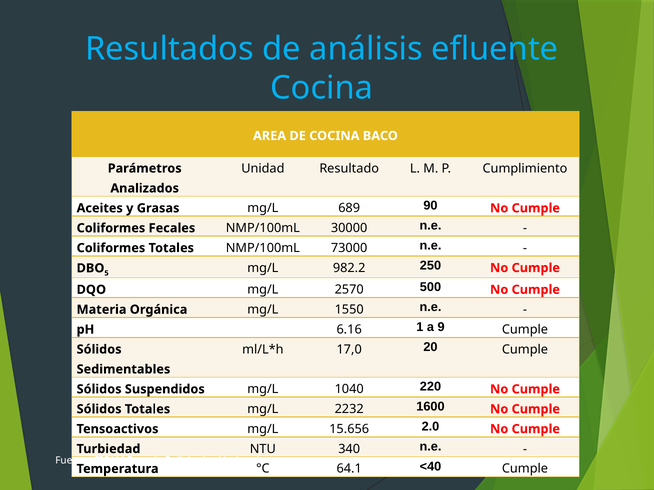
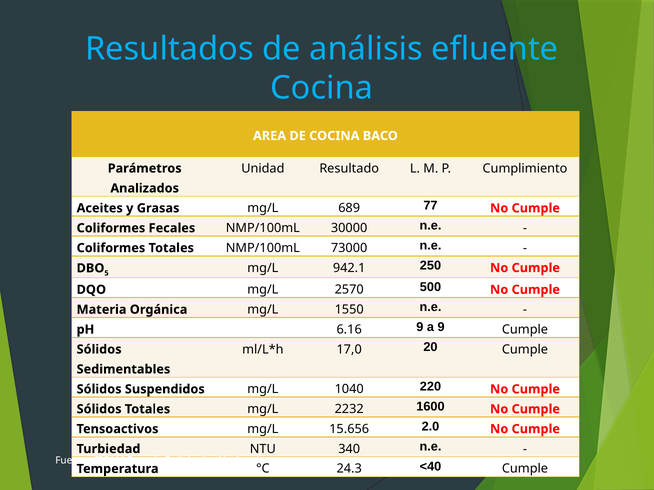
90: 90 -> 77
982.2: 982.2 -> 942.1
1 at (420, 327): 1 -> 9
64.1: 64.1 -> 24.3
